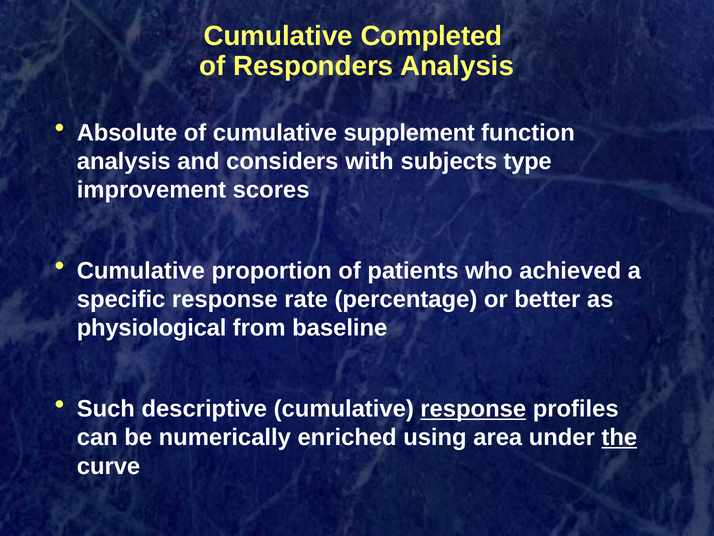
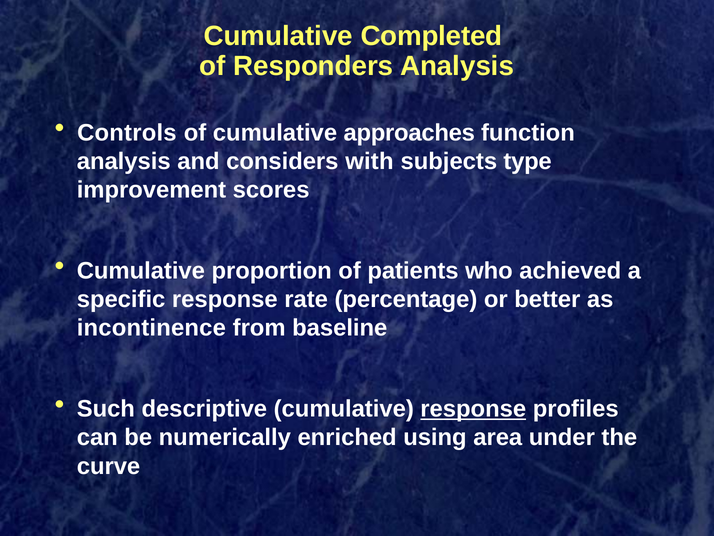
Absolute: Absolute -> Controls
supplement: supplement -> approaches
physiological: physiological -> incontinence
the underline: present -> none
